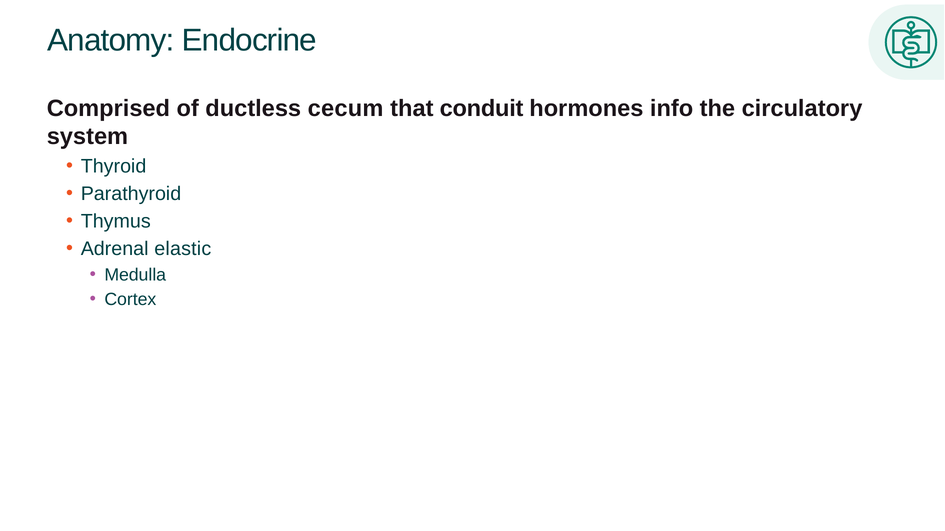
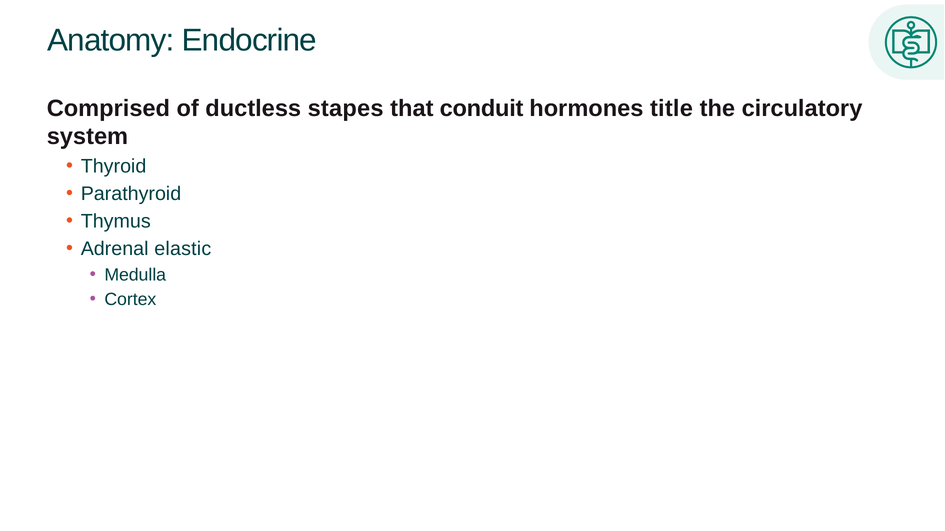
cecum: cecum -> stapes
info: info -> title
